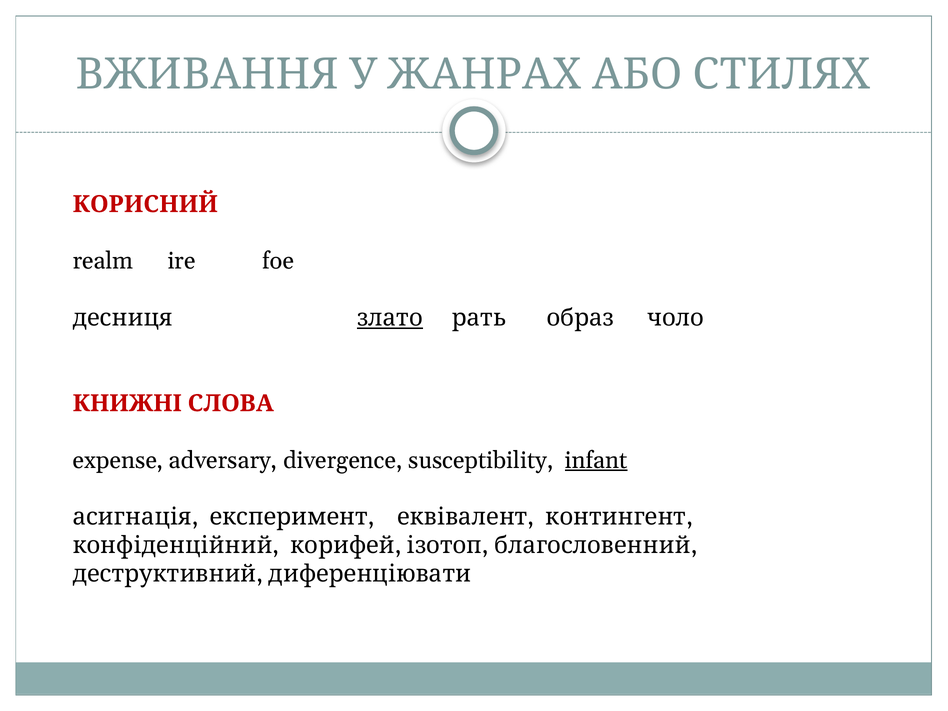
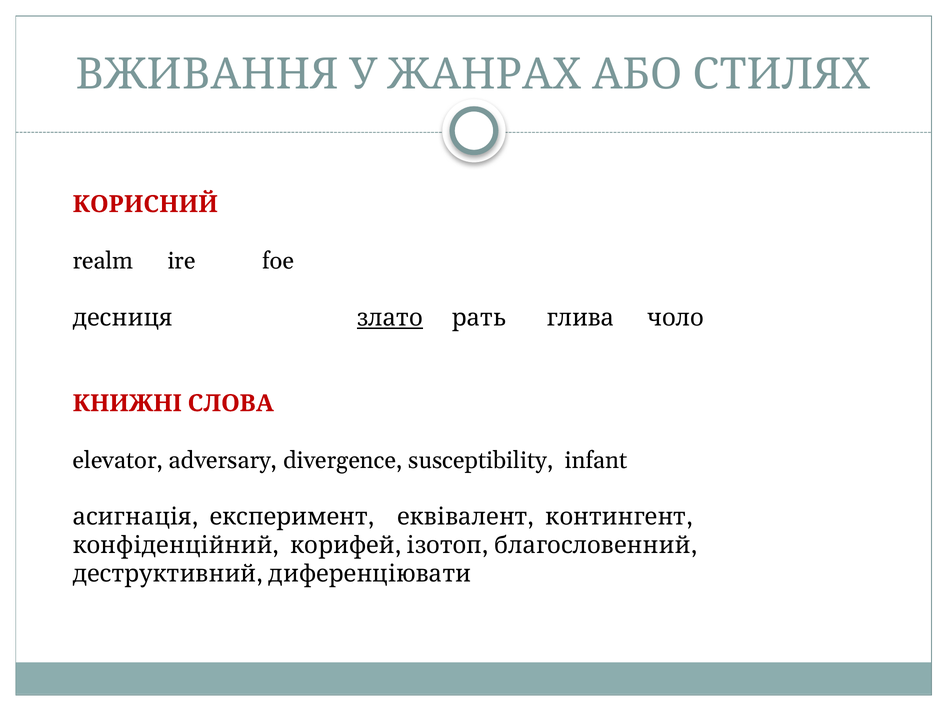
образ: образ -> глива
expense: expense -> elevator
infant underline: present -> none
